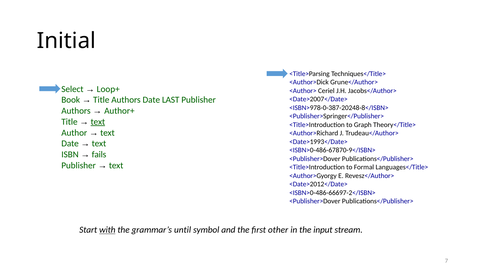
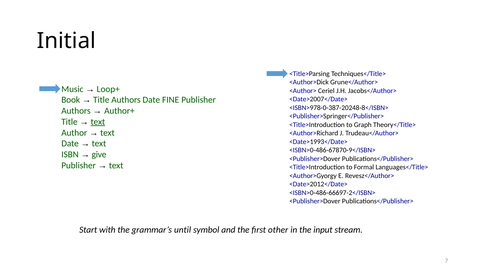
Select: Select -> Music
LAST: LAST -> FINE
fails: fails -> give
with underline: present -> none
